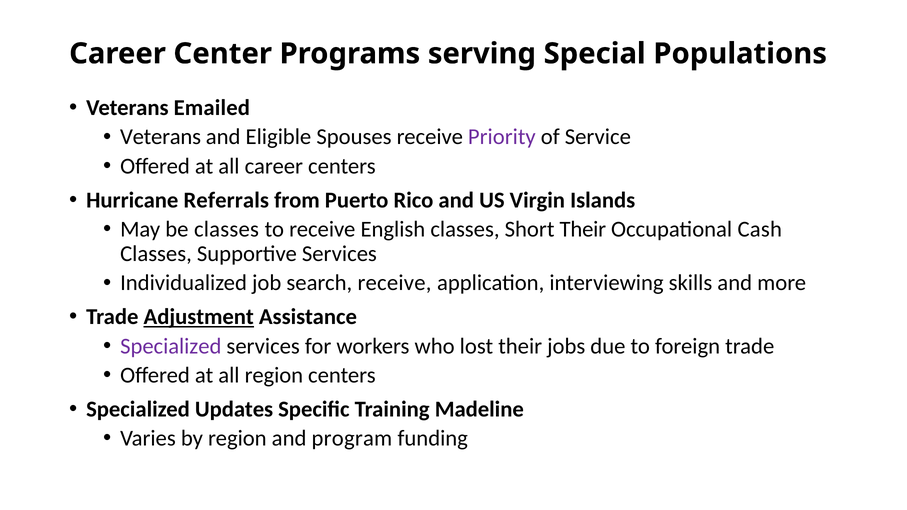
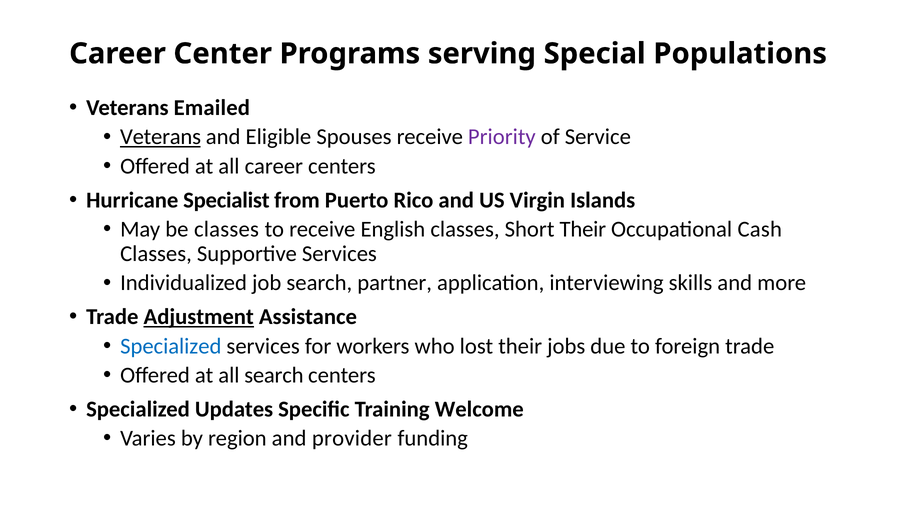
Veterans at (161, 137) underline: none -> present
Referrals: Referrals -> Specialist
search receive: receive -> partner
Specialized at (171, 346) colour: purple -> blue
all region: region -> search
Madeline: Madeline -> Welcome
program: program -> provider
